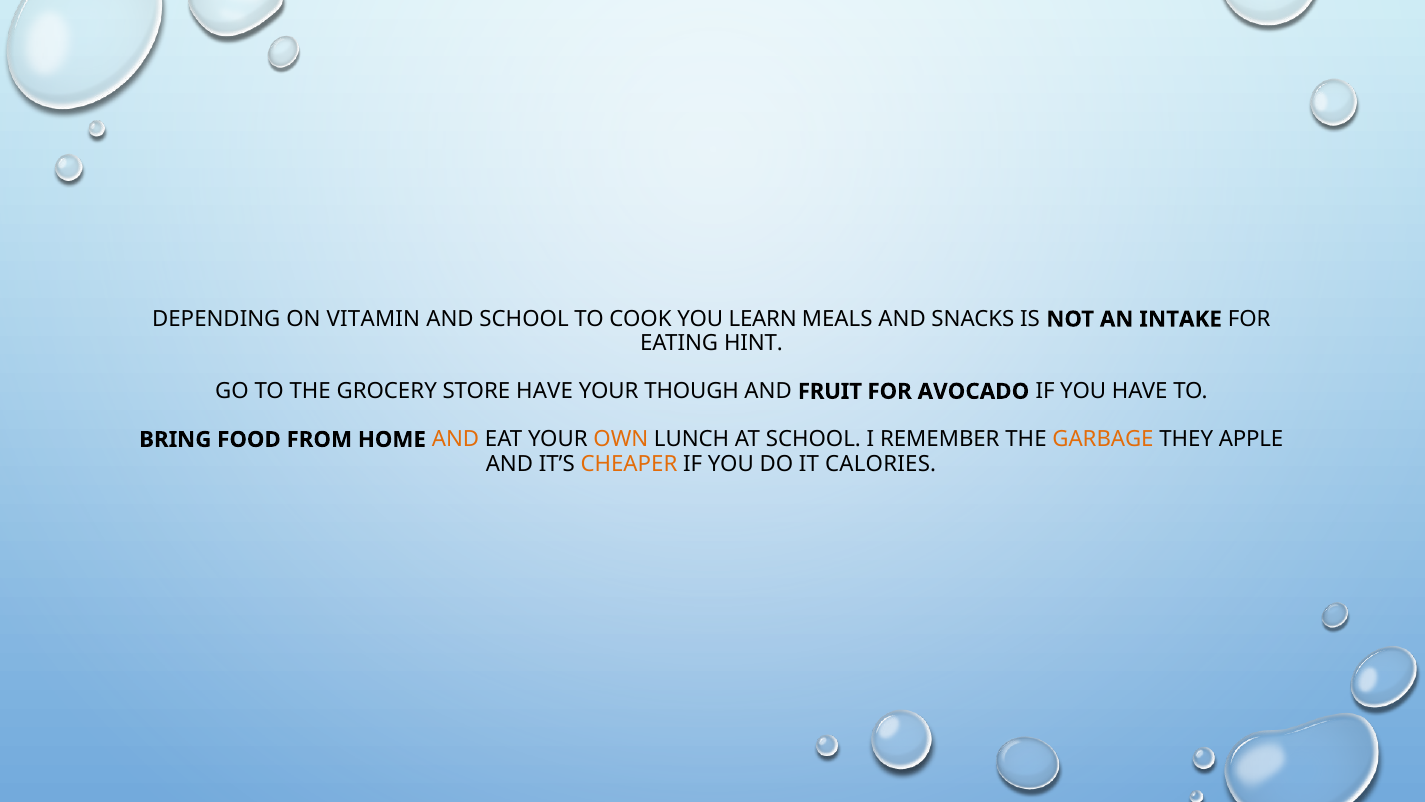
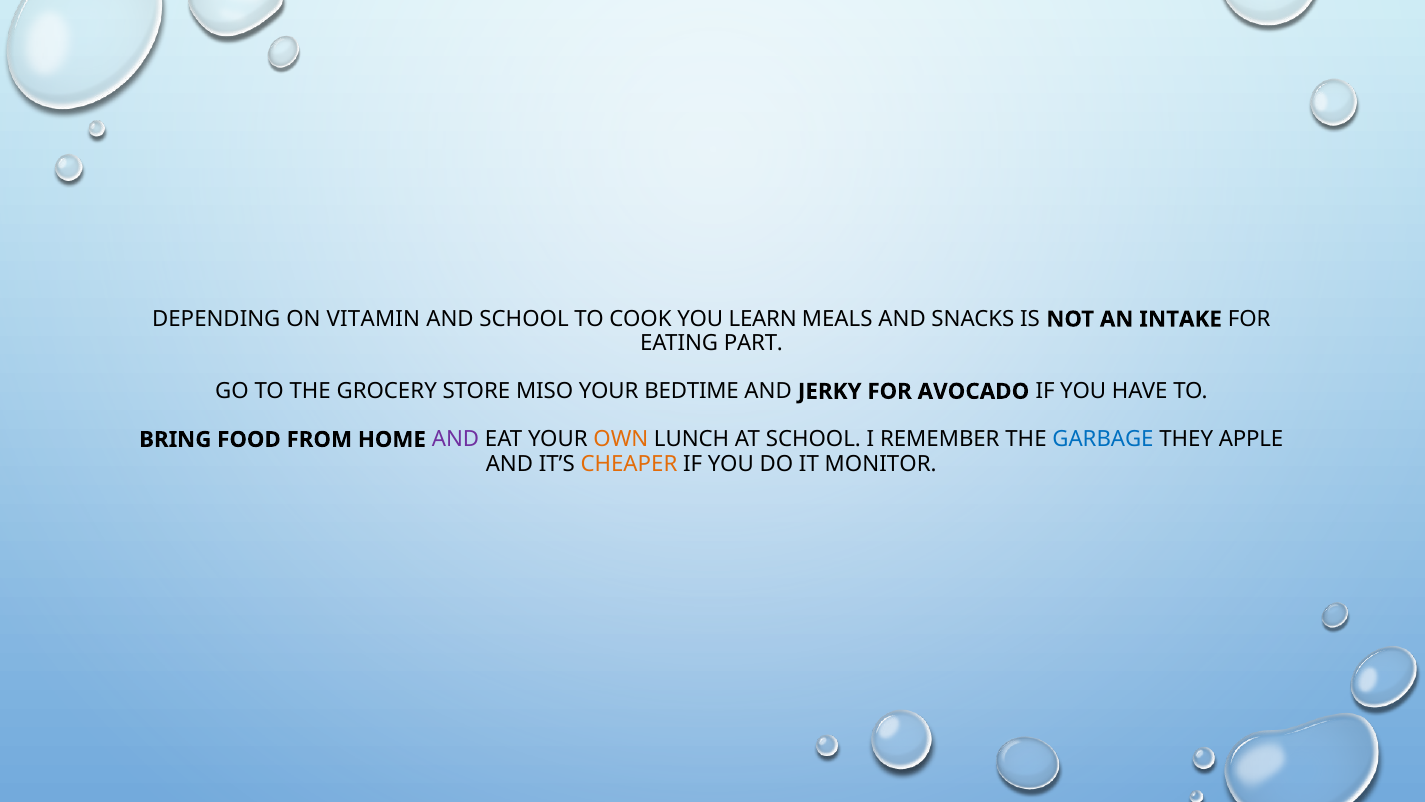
HINT: HINT -> PART
STORE HAVE: HAVE -> MISO
THOUGH: THOUGH -> BEDTIME
FRUIT: FRUIT -> JERKY
AND at (456, 439) colour: orange -> purple
GARBAGE colour: orange -> blue
CALORIES: CALORIES -> MONITOR
